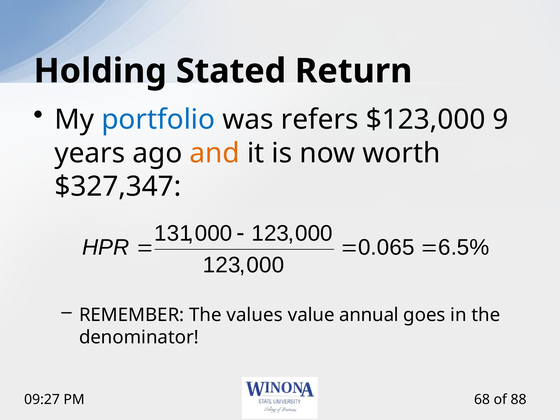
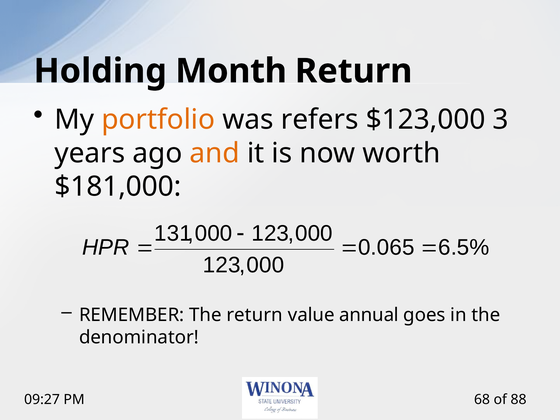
Stated: Stated -> Month
portfolio colour: blue -> orange
9: 9 -> 3
$327,347: $327,347 -> $181,000
The values: values -> return
